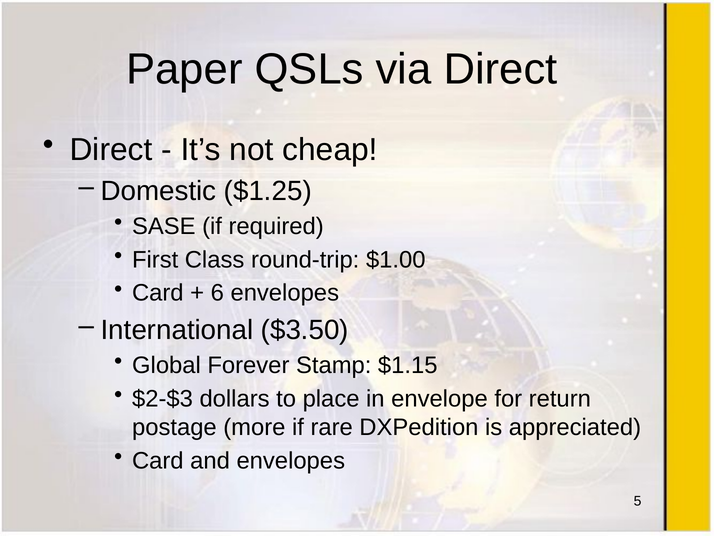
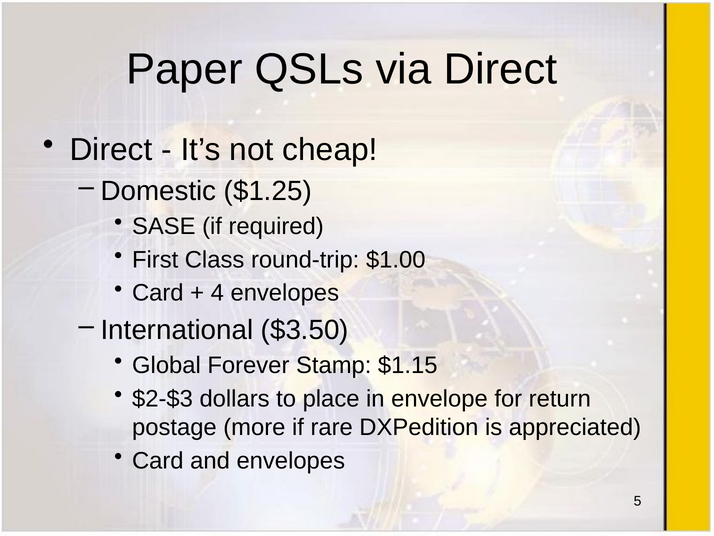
6: 6 -> 4
